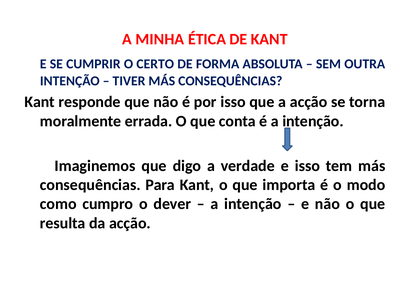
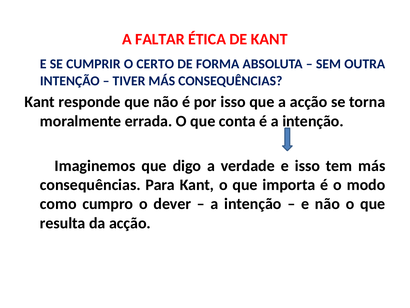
MINHA: MINHA -> FALTAR
